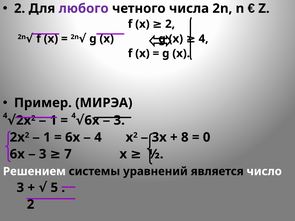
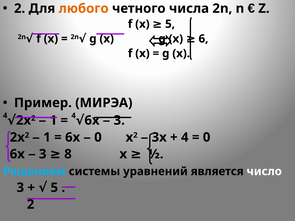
любого colour: purple -> orange
f x 2: 2 -> 5
4 at (203, 39): 4 -> 6
4 at (98, 137): 4 -> 0
8: 8 -> 4
7: 7 -> 8
Решением colour: white -> light blue
